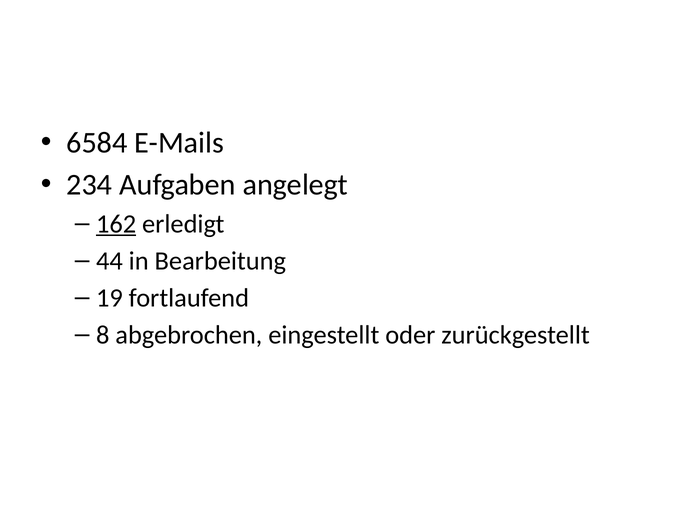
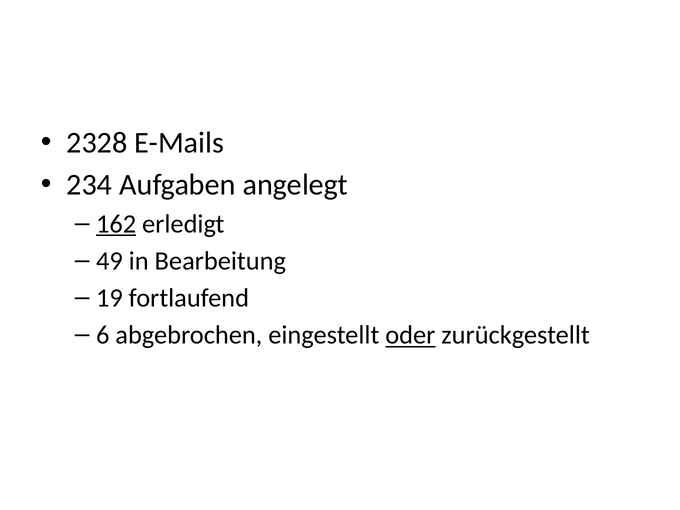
6584: 6584 -> 2328
44: 44 -> 49
8: 8 -> 6
oder underline: none -> present
